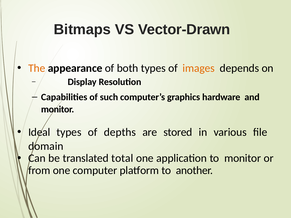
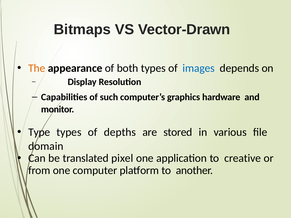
images colour: orange -> blue
Ideal: Ideal -> Type
total: total -> pixel
to monitor: monitor -> creative
